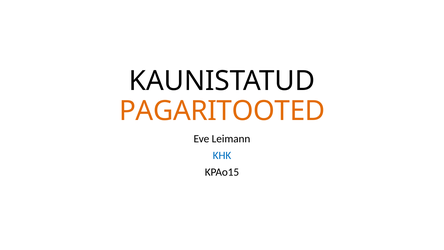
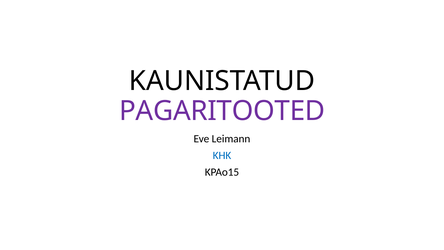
PAGARITOOTED colour: orange -> purple
